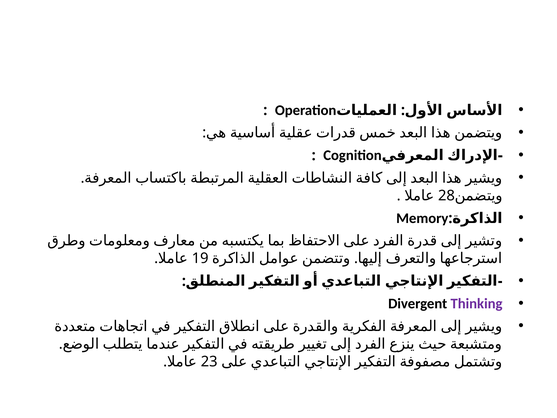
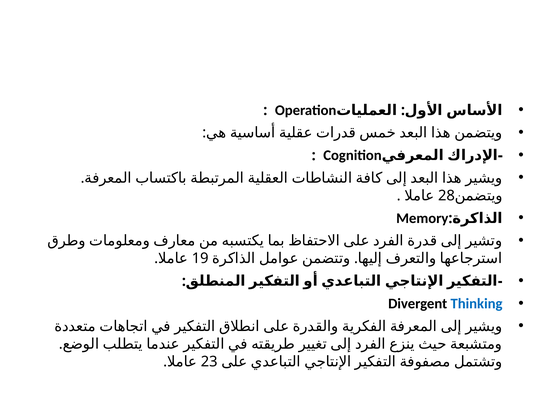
Thinking colour: purple -> blue
